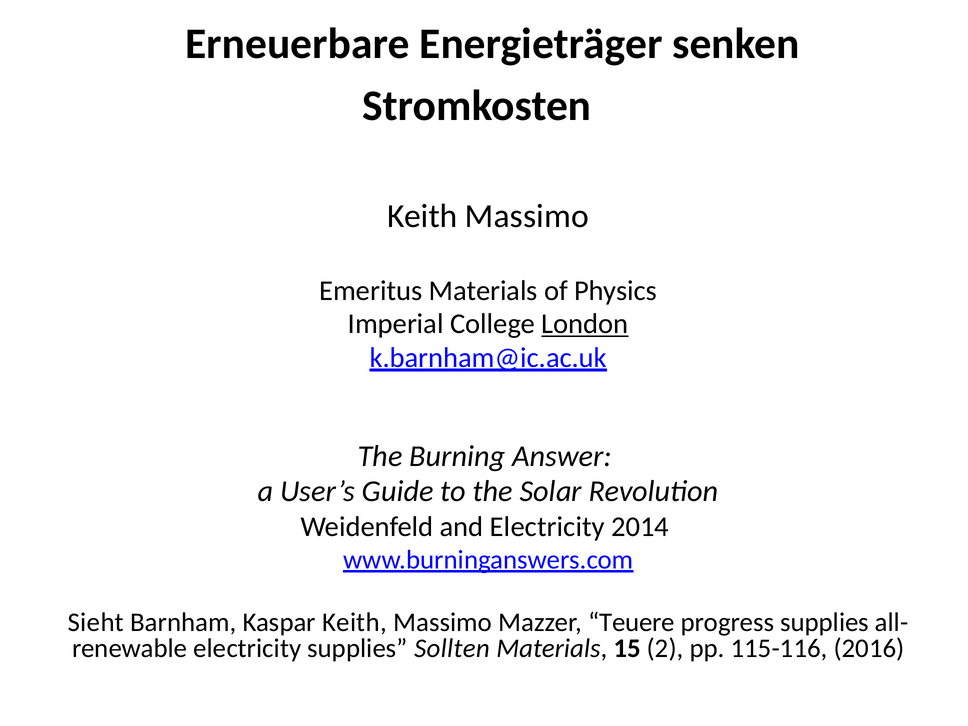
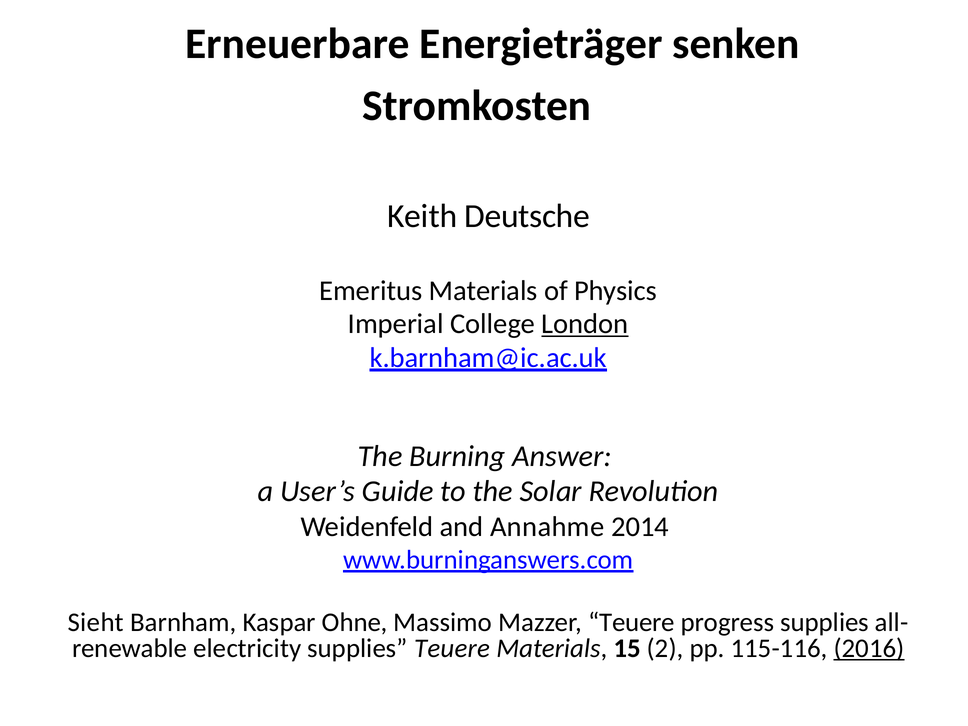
Massimo at (527, 216): Massimo -> Deutsche
and Electricity: Electricity -> Annahme
Kaspar Keith: Keith -> Ohne
supplies Sollten: Sollten -> Teuere
2016 underline: none -> present
